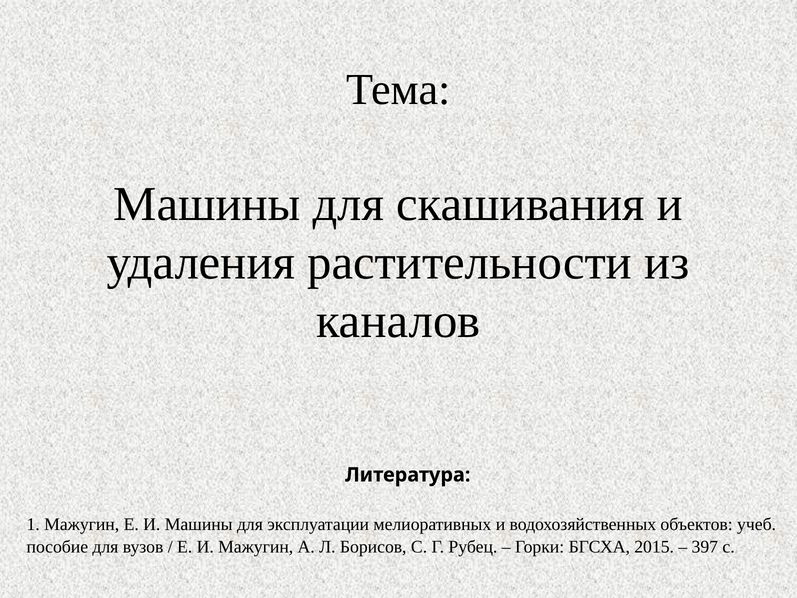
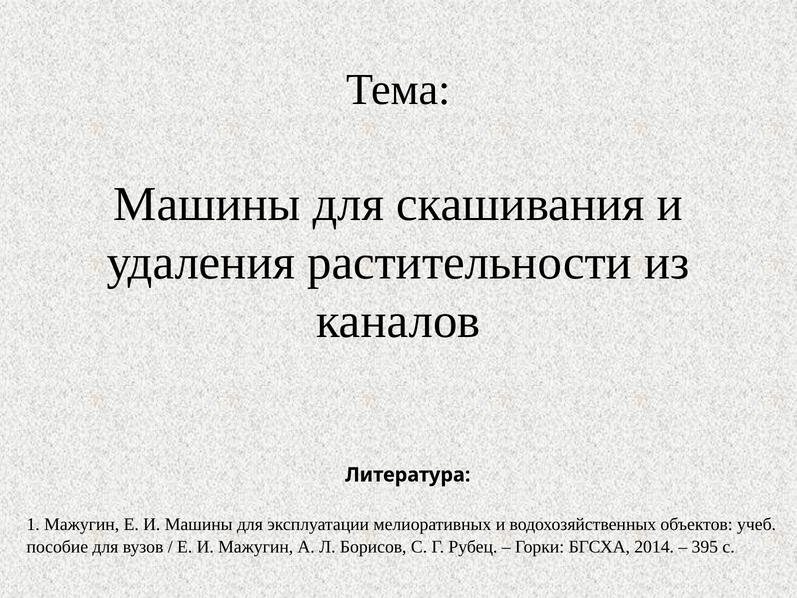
2015: 2015 -> 2014
397: 397 -> 395
